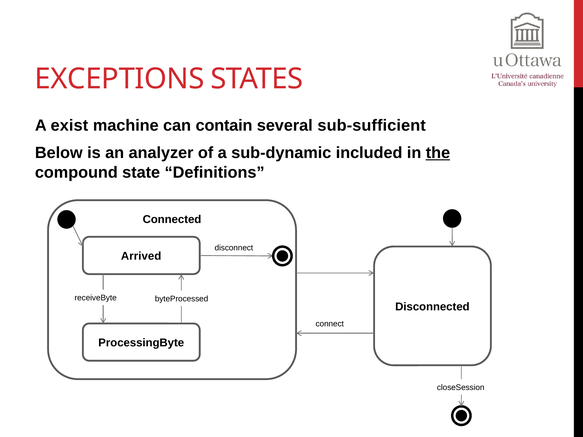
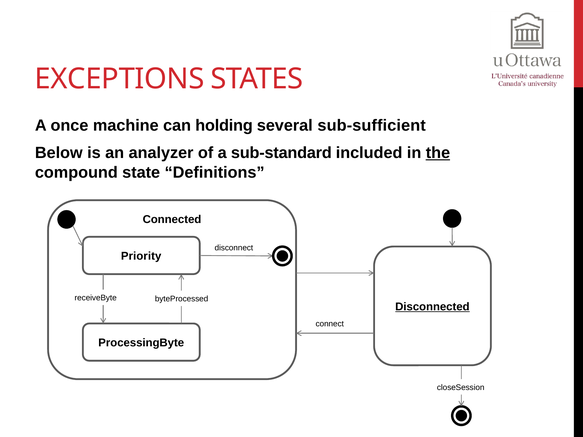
exist: exist -> once
contain: contain -> holding
sub-dynamic: sub-dynamic -> sub-standard
Arrived: Arrived -> Priority
Disconnected underline: none -> present
